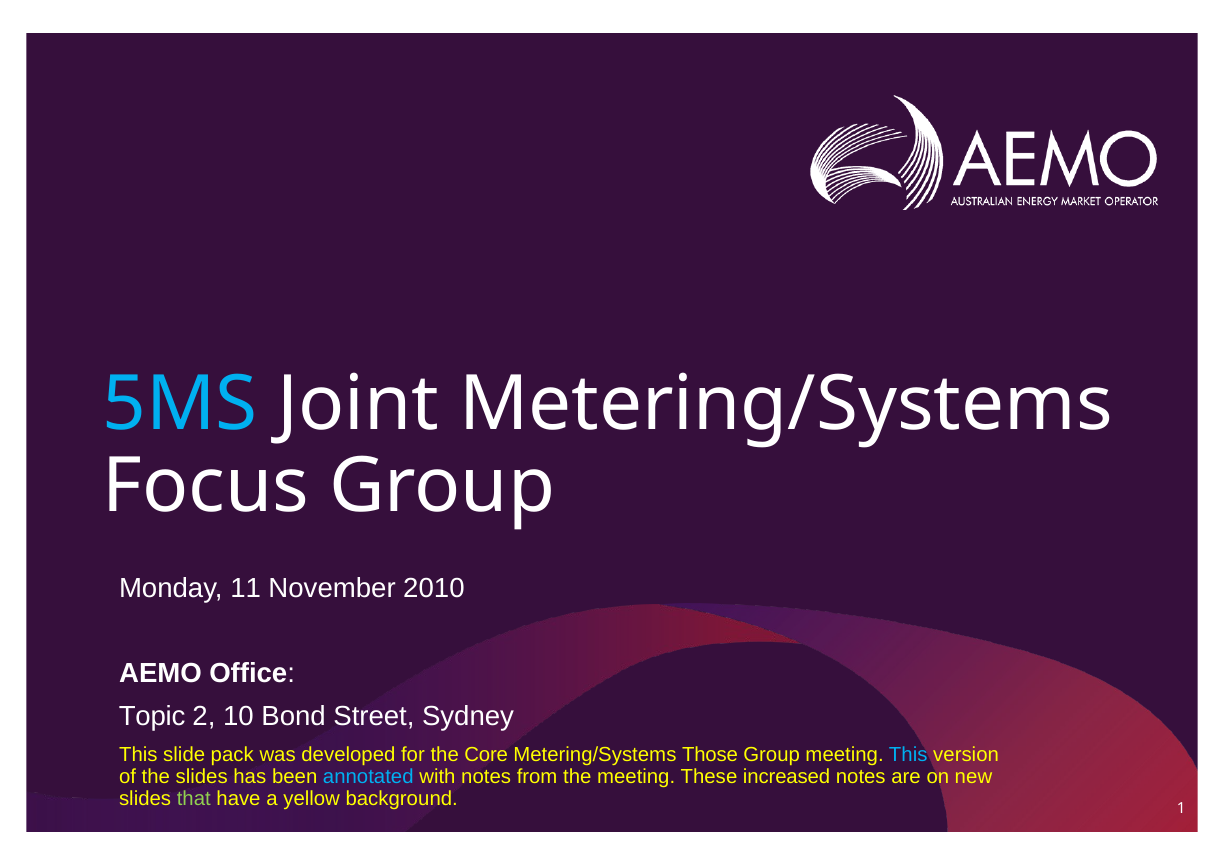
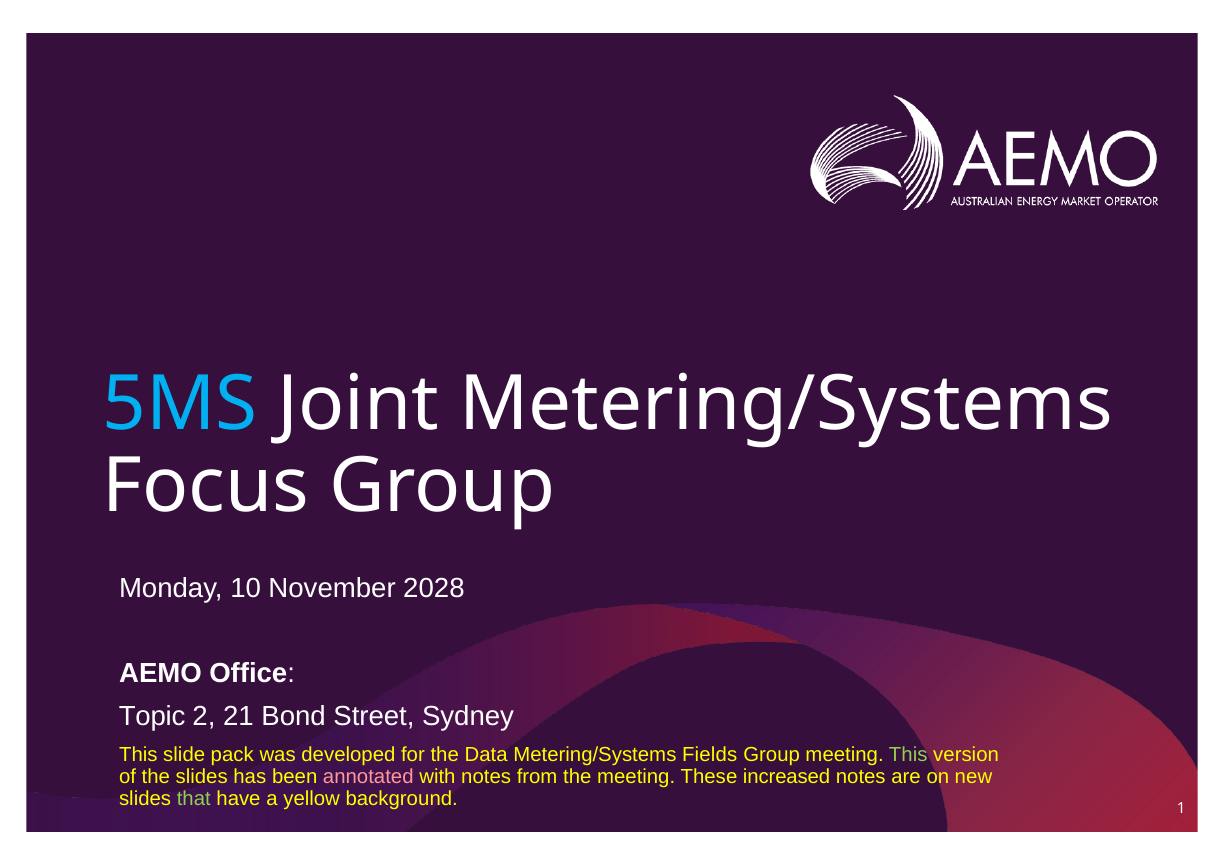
11: 11 -> 10
2010: 2010 -> 2028
10: 10 -> 21
Core: Core -> Data
Those: Those -> Fields
This at (908, 755) colour: light blue -> light green
annotated colour: light blue -> pink
